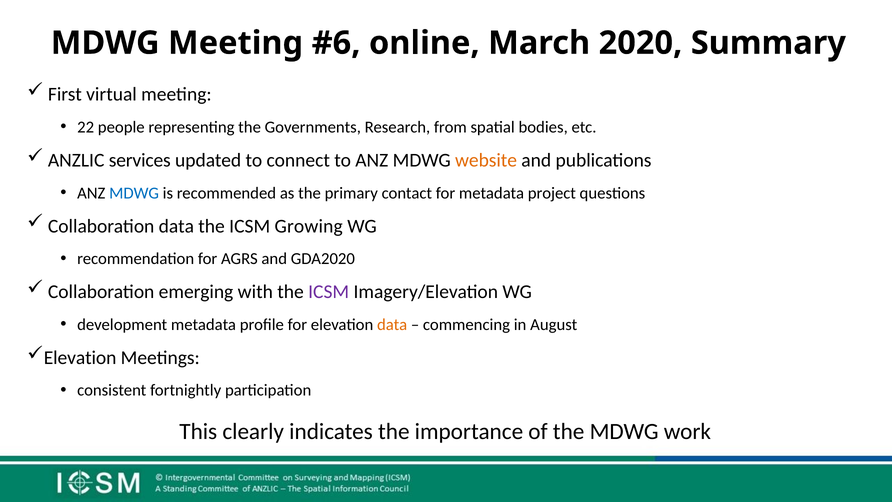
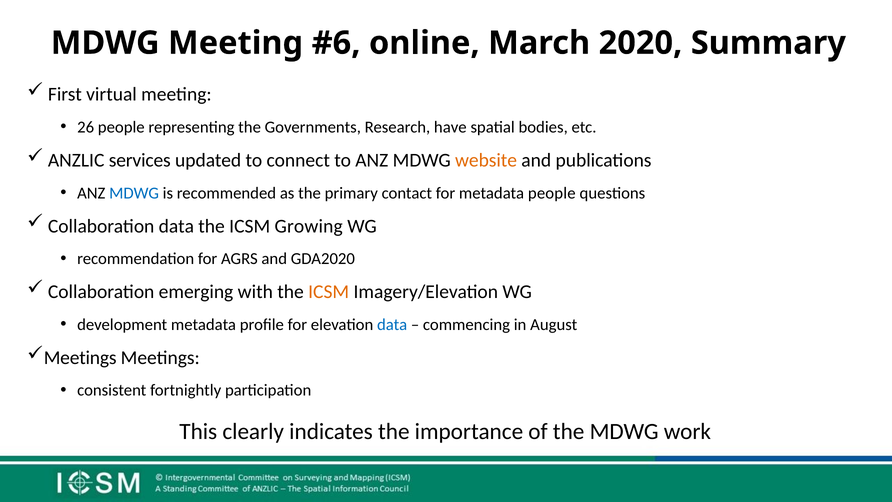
22: 22 -> 26
from: from -> have
metadata project: project -> people
ICSM at (329, 292) colour: purple -> orange
data at (392, 324) colour: orange -> blue
Elevation at (80, 358): Elevation -> Meetings
